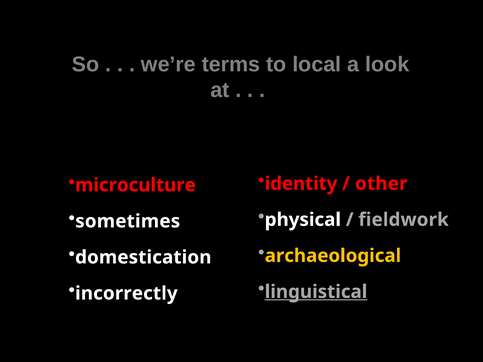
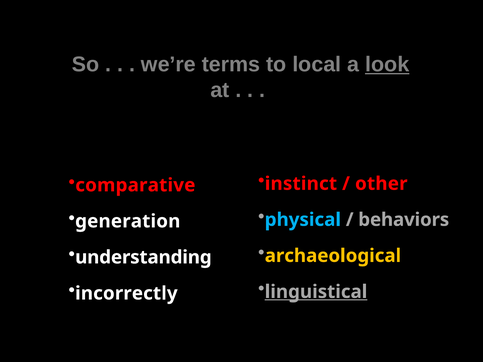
look underline: none -> present
identity: identity -> instinct
microculture: microculture -> comparative
physical colour: white -> light blue
fieldwork: fieldwork -> behaviors
sometimes: sometimes -> generation
domestication: domestication -> understanding
